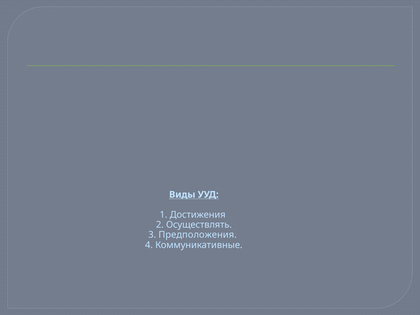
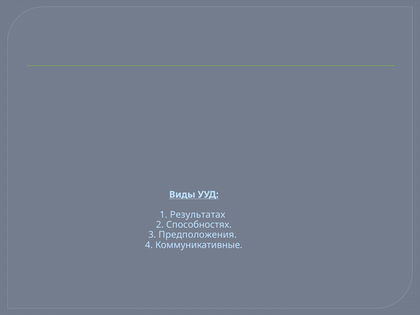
Достижения: Достижения -> Результатах
Осуществлять: Осуществлять -> Способностях
